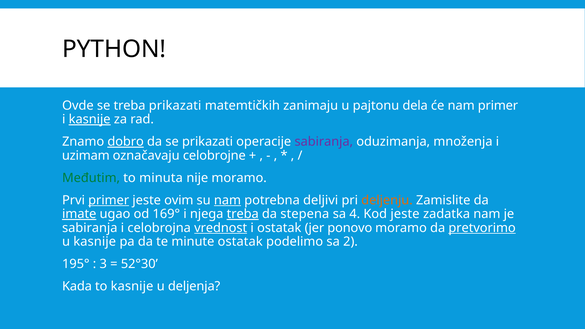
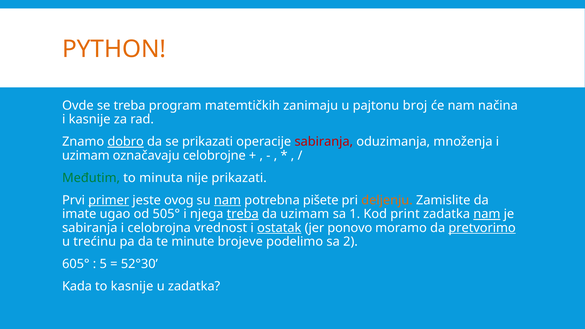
PYTHON colour: black -> orange
treba prikazati: prikazati -> program
dela: dela -> broj
nam primer: primer -> načina
kasnije at (90, 119) underline: present -> none
sabiranja at (324, 142) colour: purple -> red
nije moramo: moramo -> prikazati
ovim: ovim -> ovog
deljivi: deljivi -> pišete
imate underline: present -> none
169°: 169° -> 505°
da stepena: stepena -> uzimam
4: 4 -> 1
Kod jeste: jeste -> print
nam at (487, 214) underline: none -> present
vrednost underline: present -> none
ostatak at (279, 228) underline: none -> present
u kasnije: kasnije -> trećinu
minute ostatak: ostatak -> brojeve
195°: 195° -> 605°
3: 3 -> 5
u deljenja: deljenja -> zadatka
